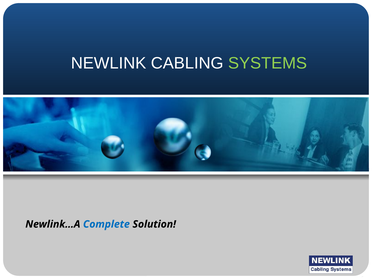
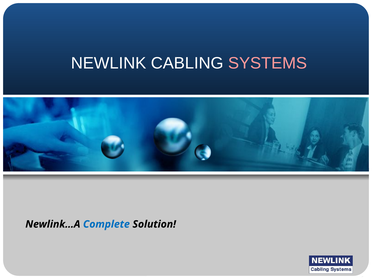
SYSTEMS colour: light green -> pink
